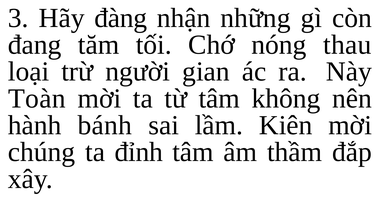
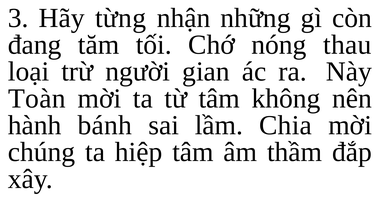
đàng: đàng -> từng
Kiên: Kiên -> Chia
đỉnh: đỉnh -> hiệp
